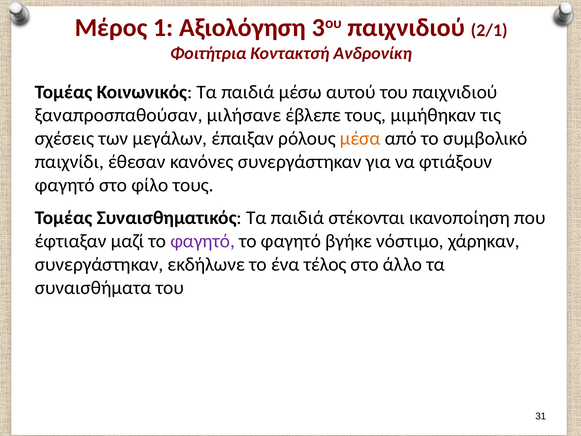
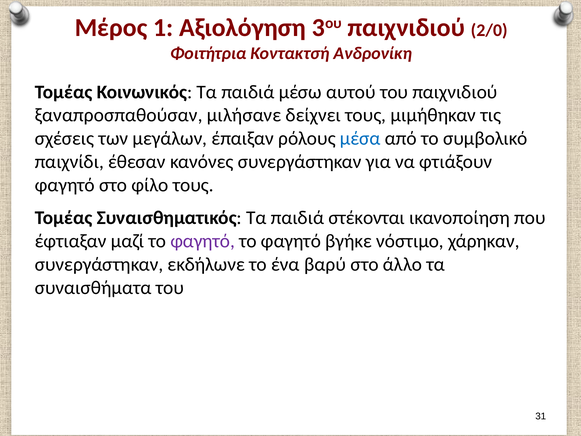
2/1: 2/1 -> 2/0
έβλεπε: έβλεπε -> δείχνει
μέσα colour: orange -> blue
τέλος: τέλος -> βαρύ
